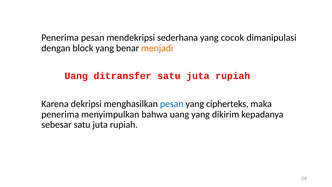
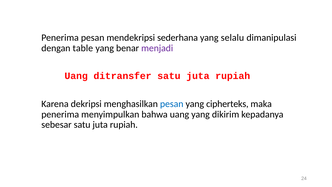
cocok: cocok -> selalu
block: block -> table
menjadi colour: orange -> purple
